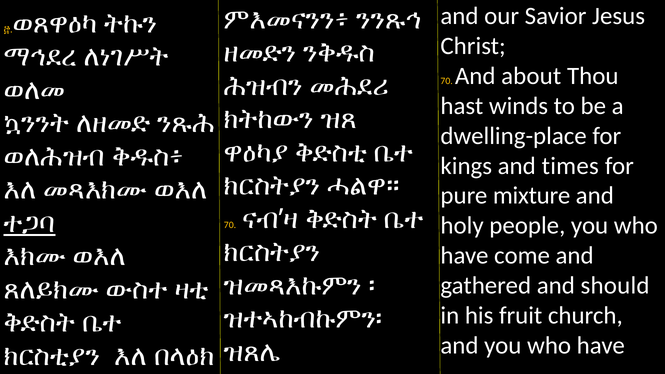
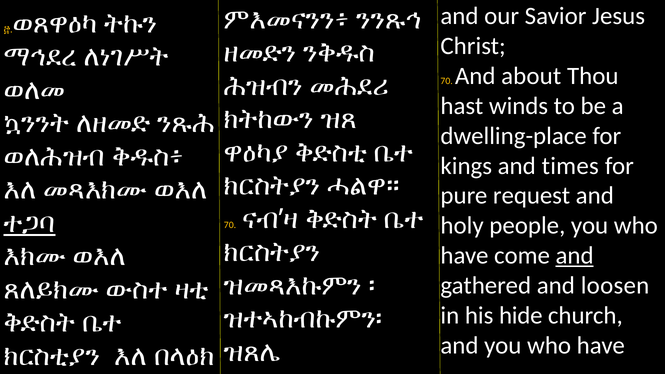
mixture: mixture -> request
and at (575, 256) underline: none -> present
should: should -> loosen
fruit: fruit -> hide
